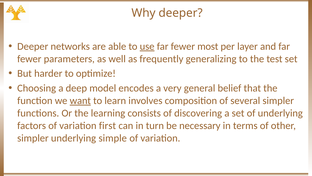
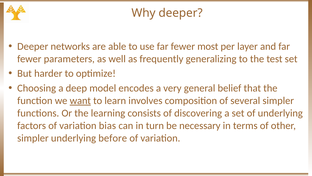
use underline: present -> none
first: first -> bias
simple: simple -> before
